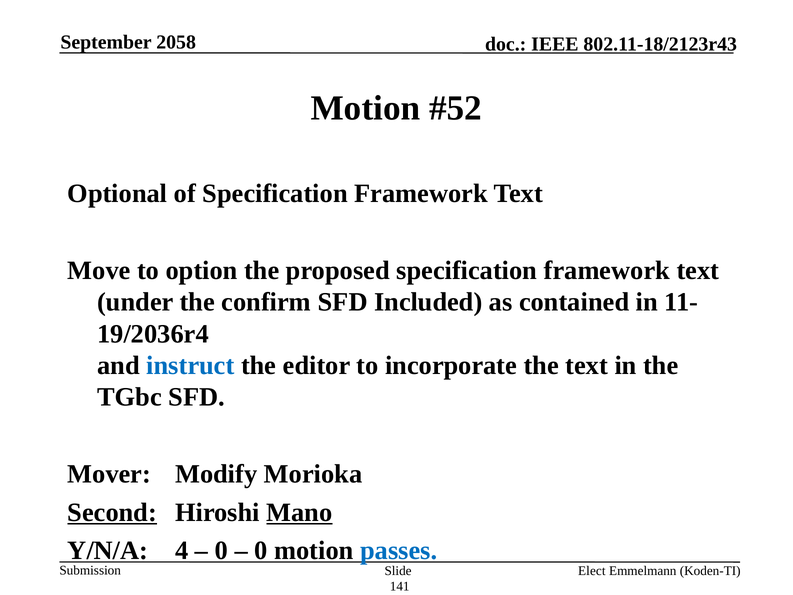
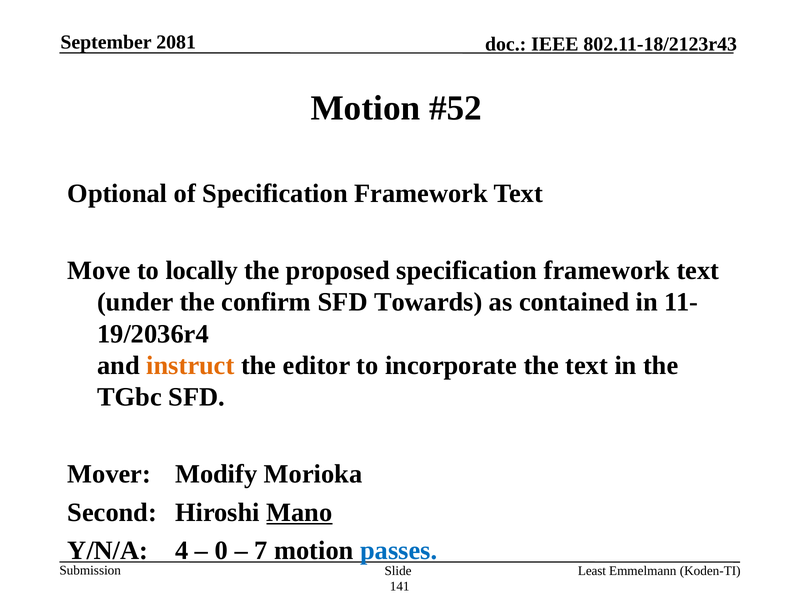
2058: 2058 -> 2081
option: option -> locally
Included: Included -> Towards
instruct colour: blue -> orange
Second underline: present -> none
0 at (261, 550): 0 -> 7
Elect: Elect -> Least
